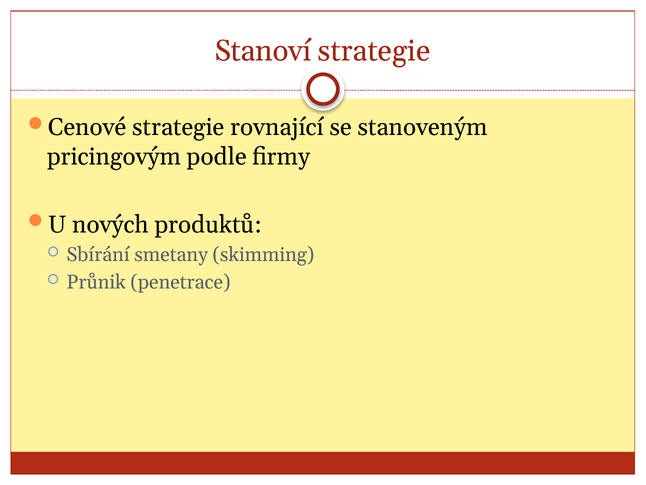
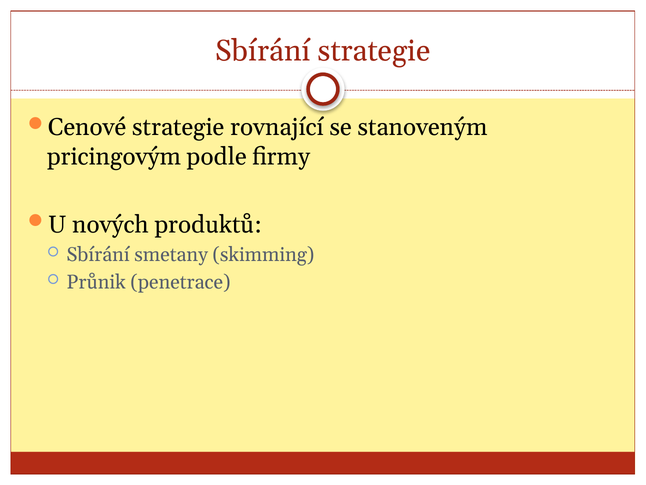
Stanoví at (263, 51): Stanoví -> Sbírání
